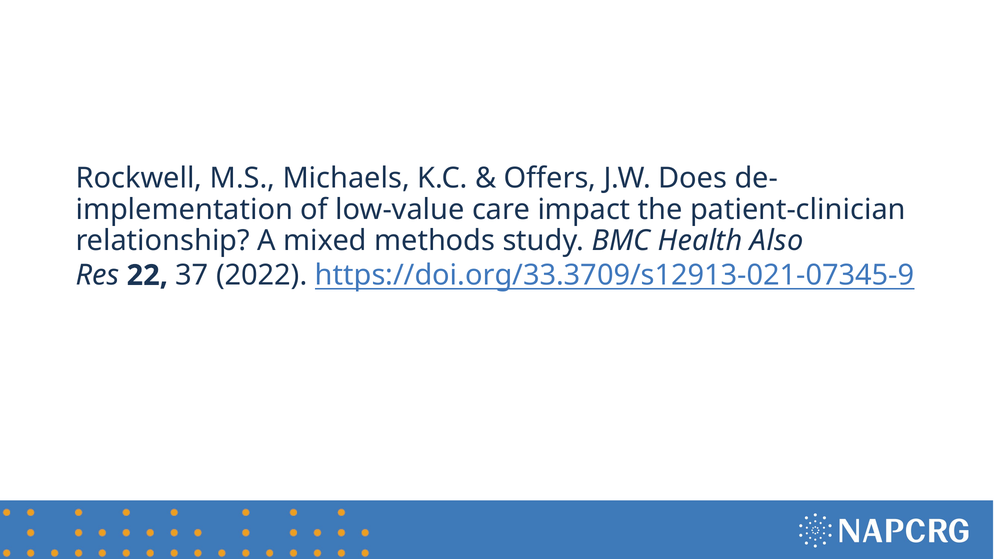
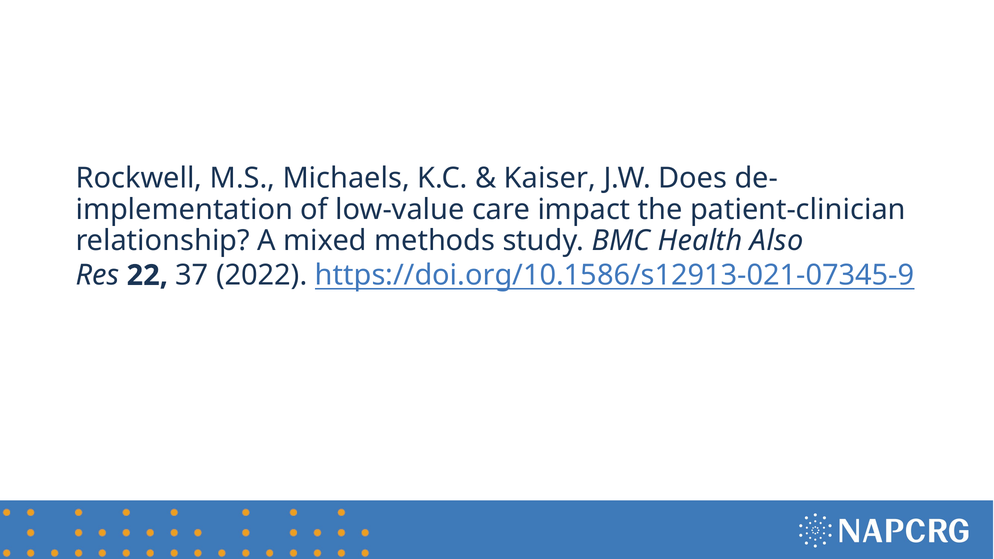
Offers: Offers -> Kaiser
https://doi.org/33.3709/s12913-021-07345-9: https://doi.org/33.3709/s12913-021-07345-9 -> https://doi.org/10.1586/s12913-021-07345-9
